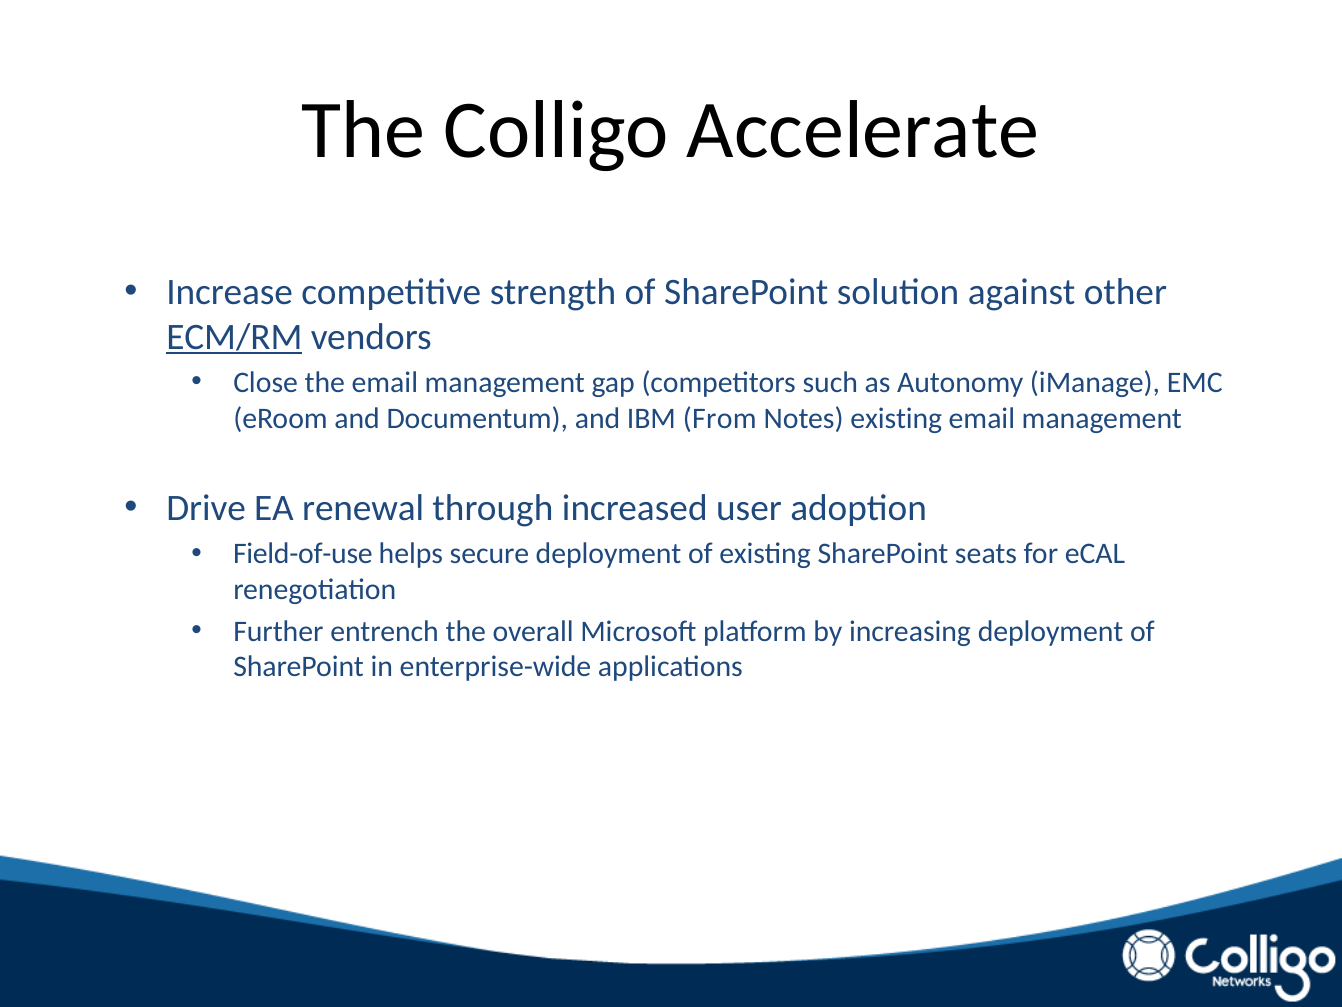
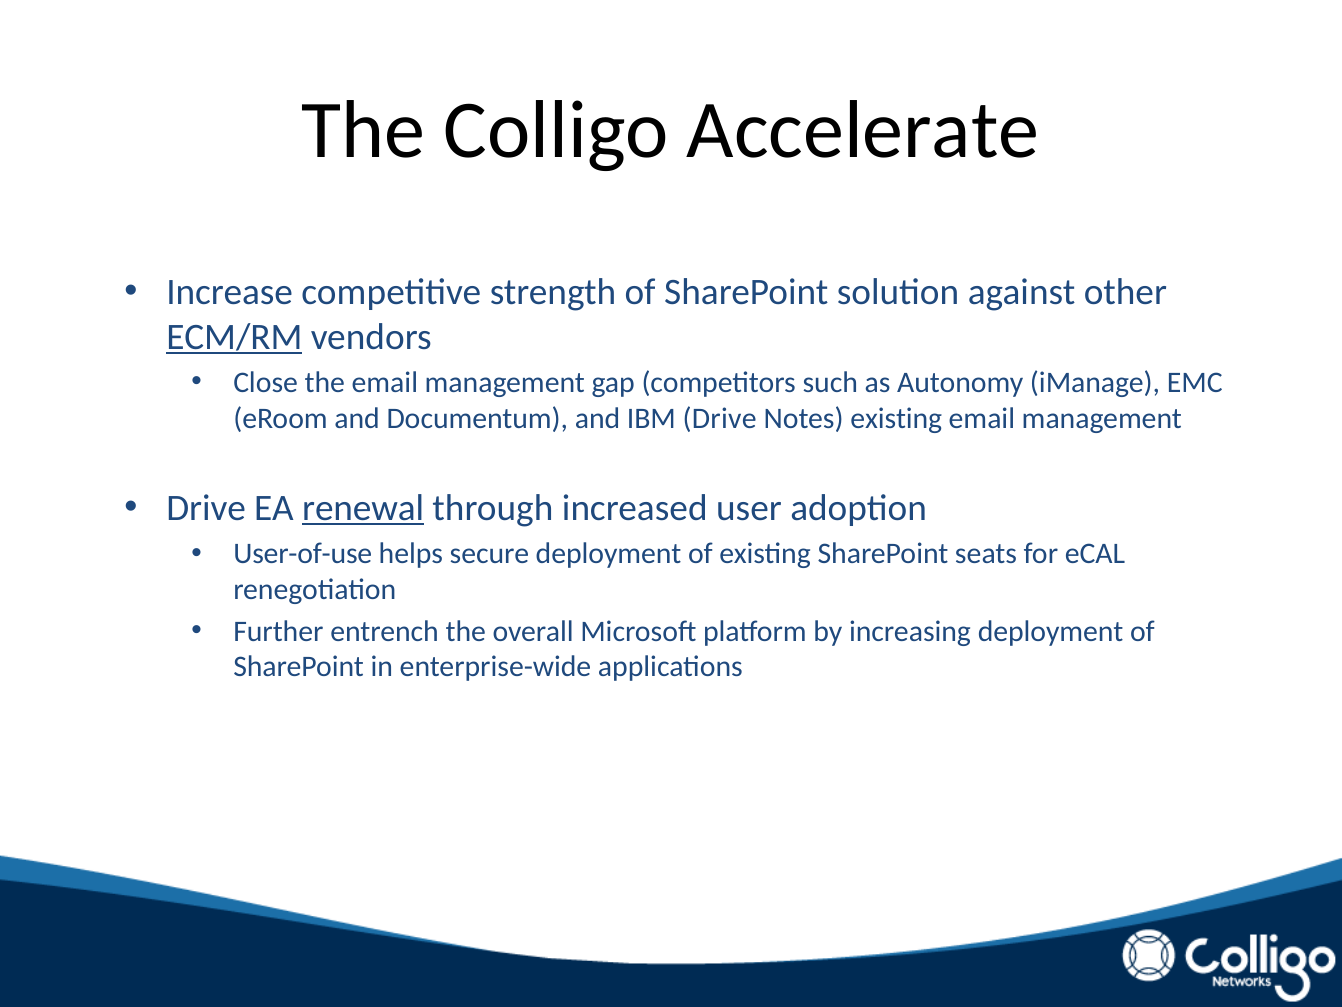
IBM From: From -> Drive
renewal underline: none -> present
Field-of-use: Field-of-use -> User-of-use
